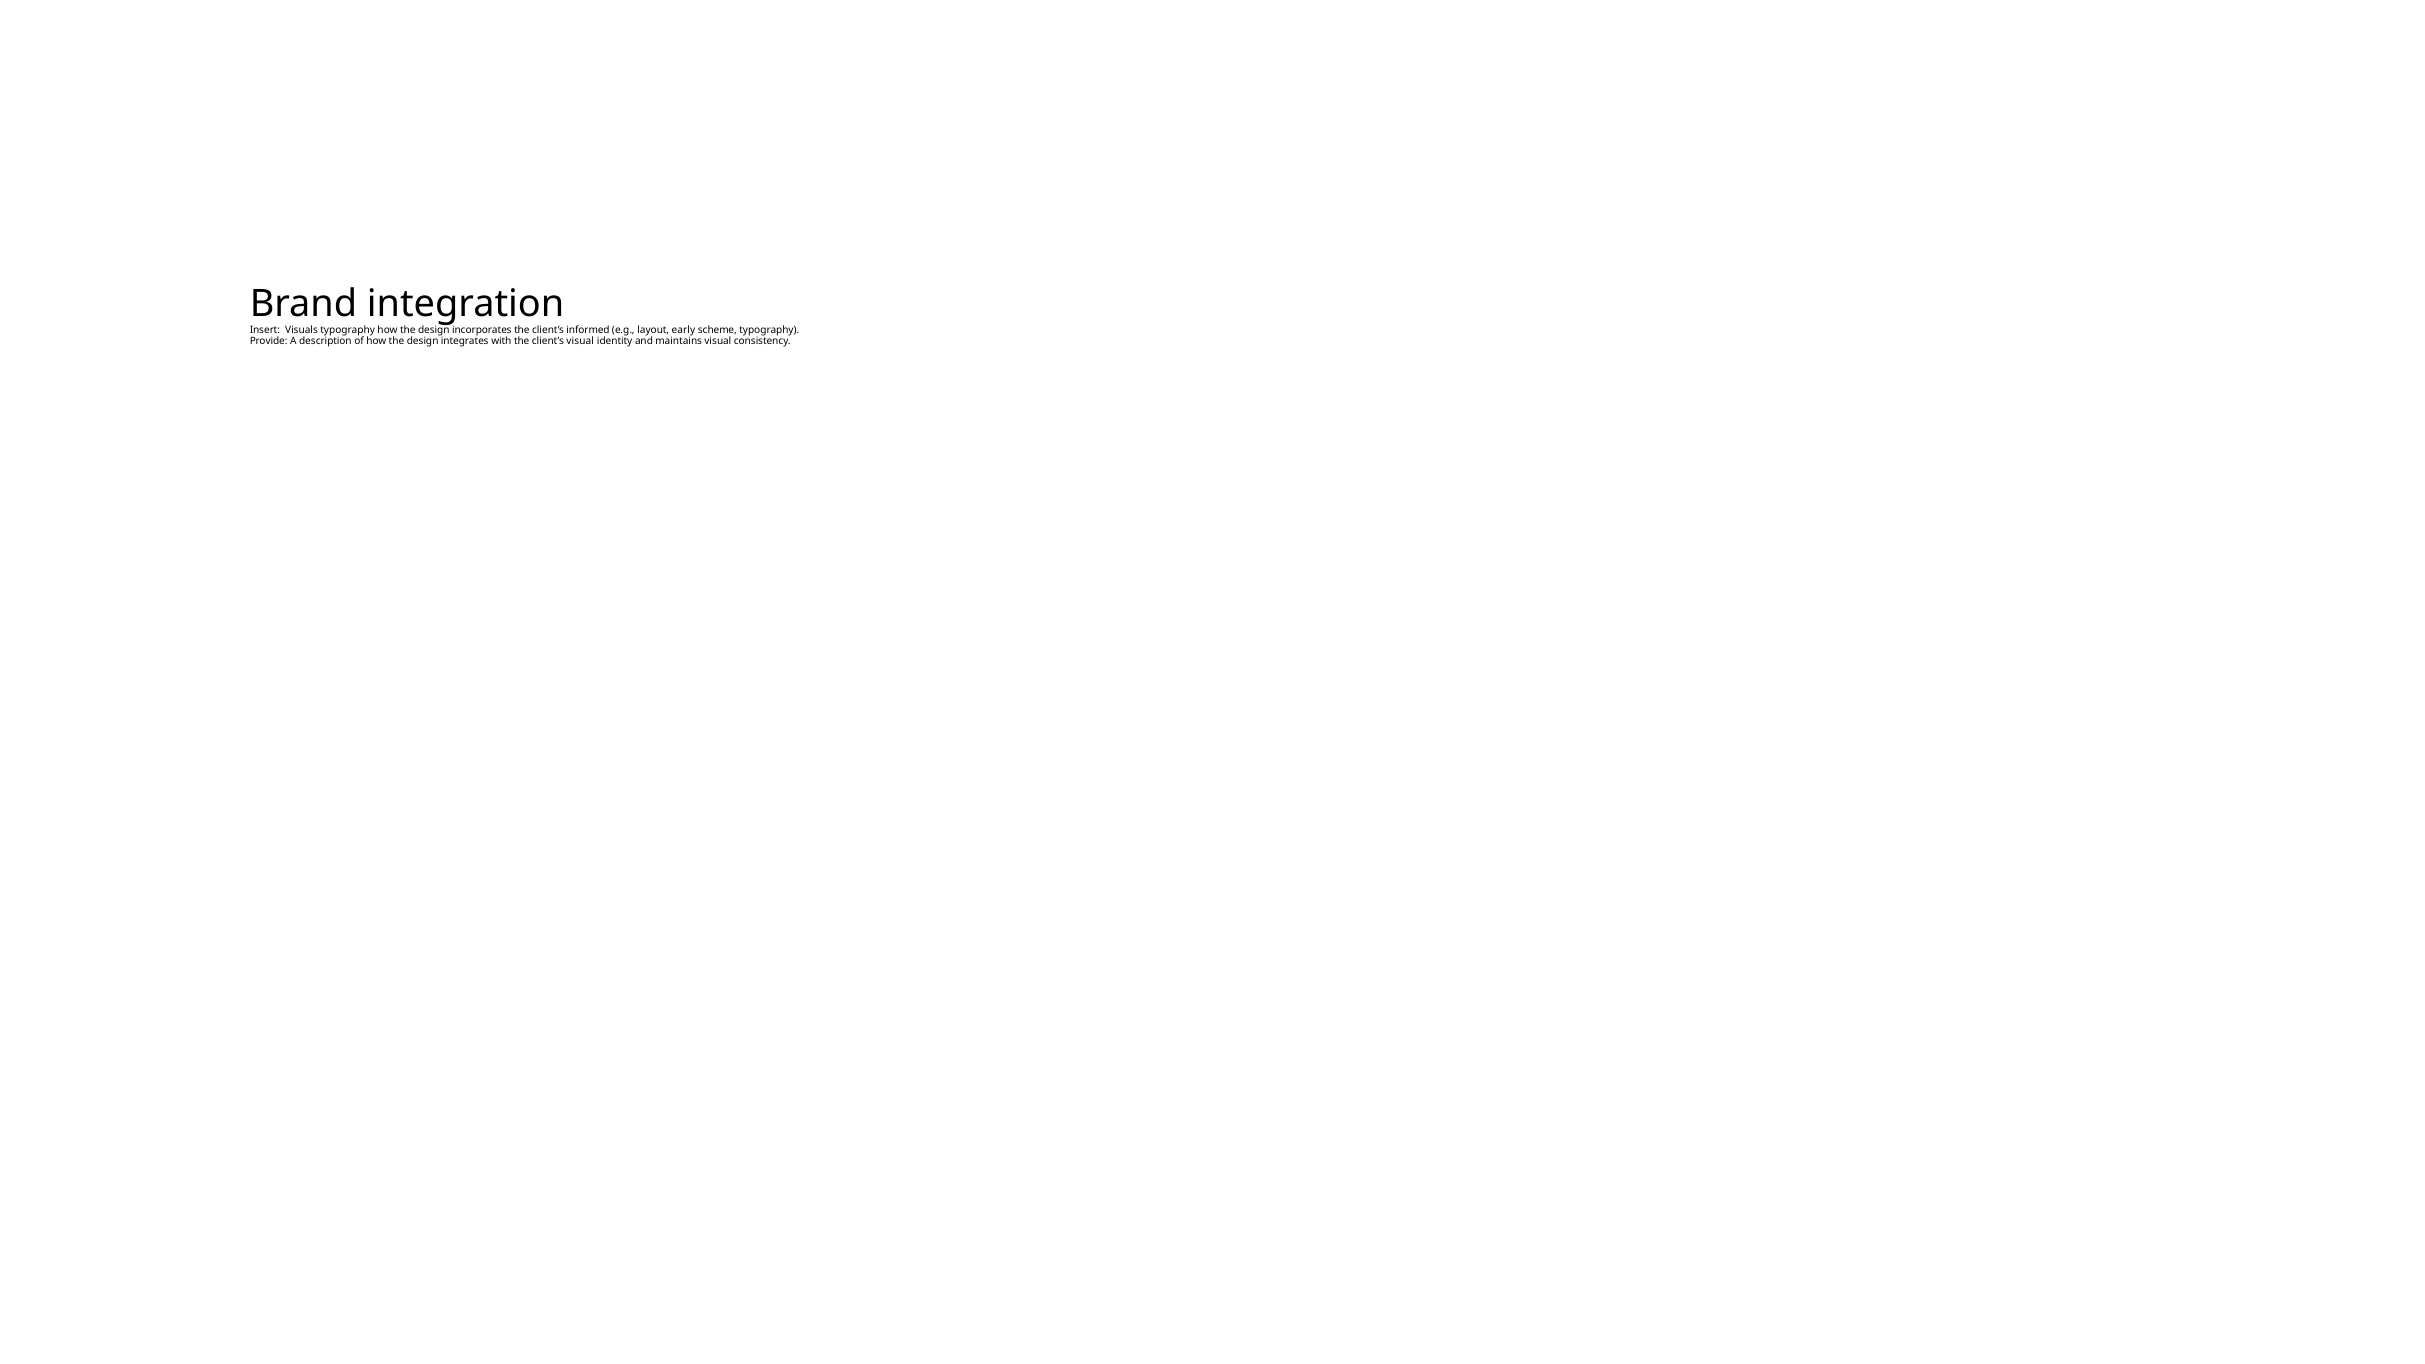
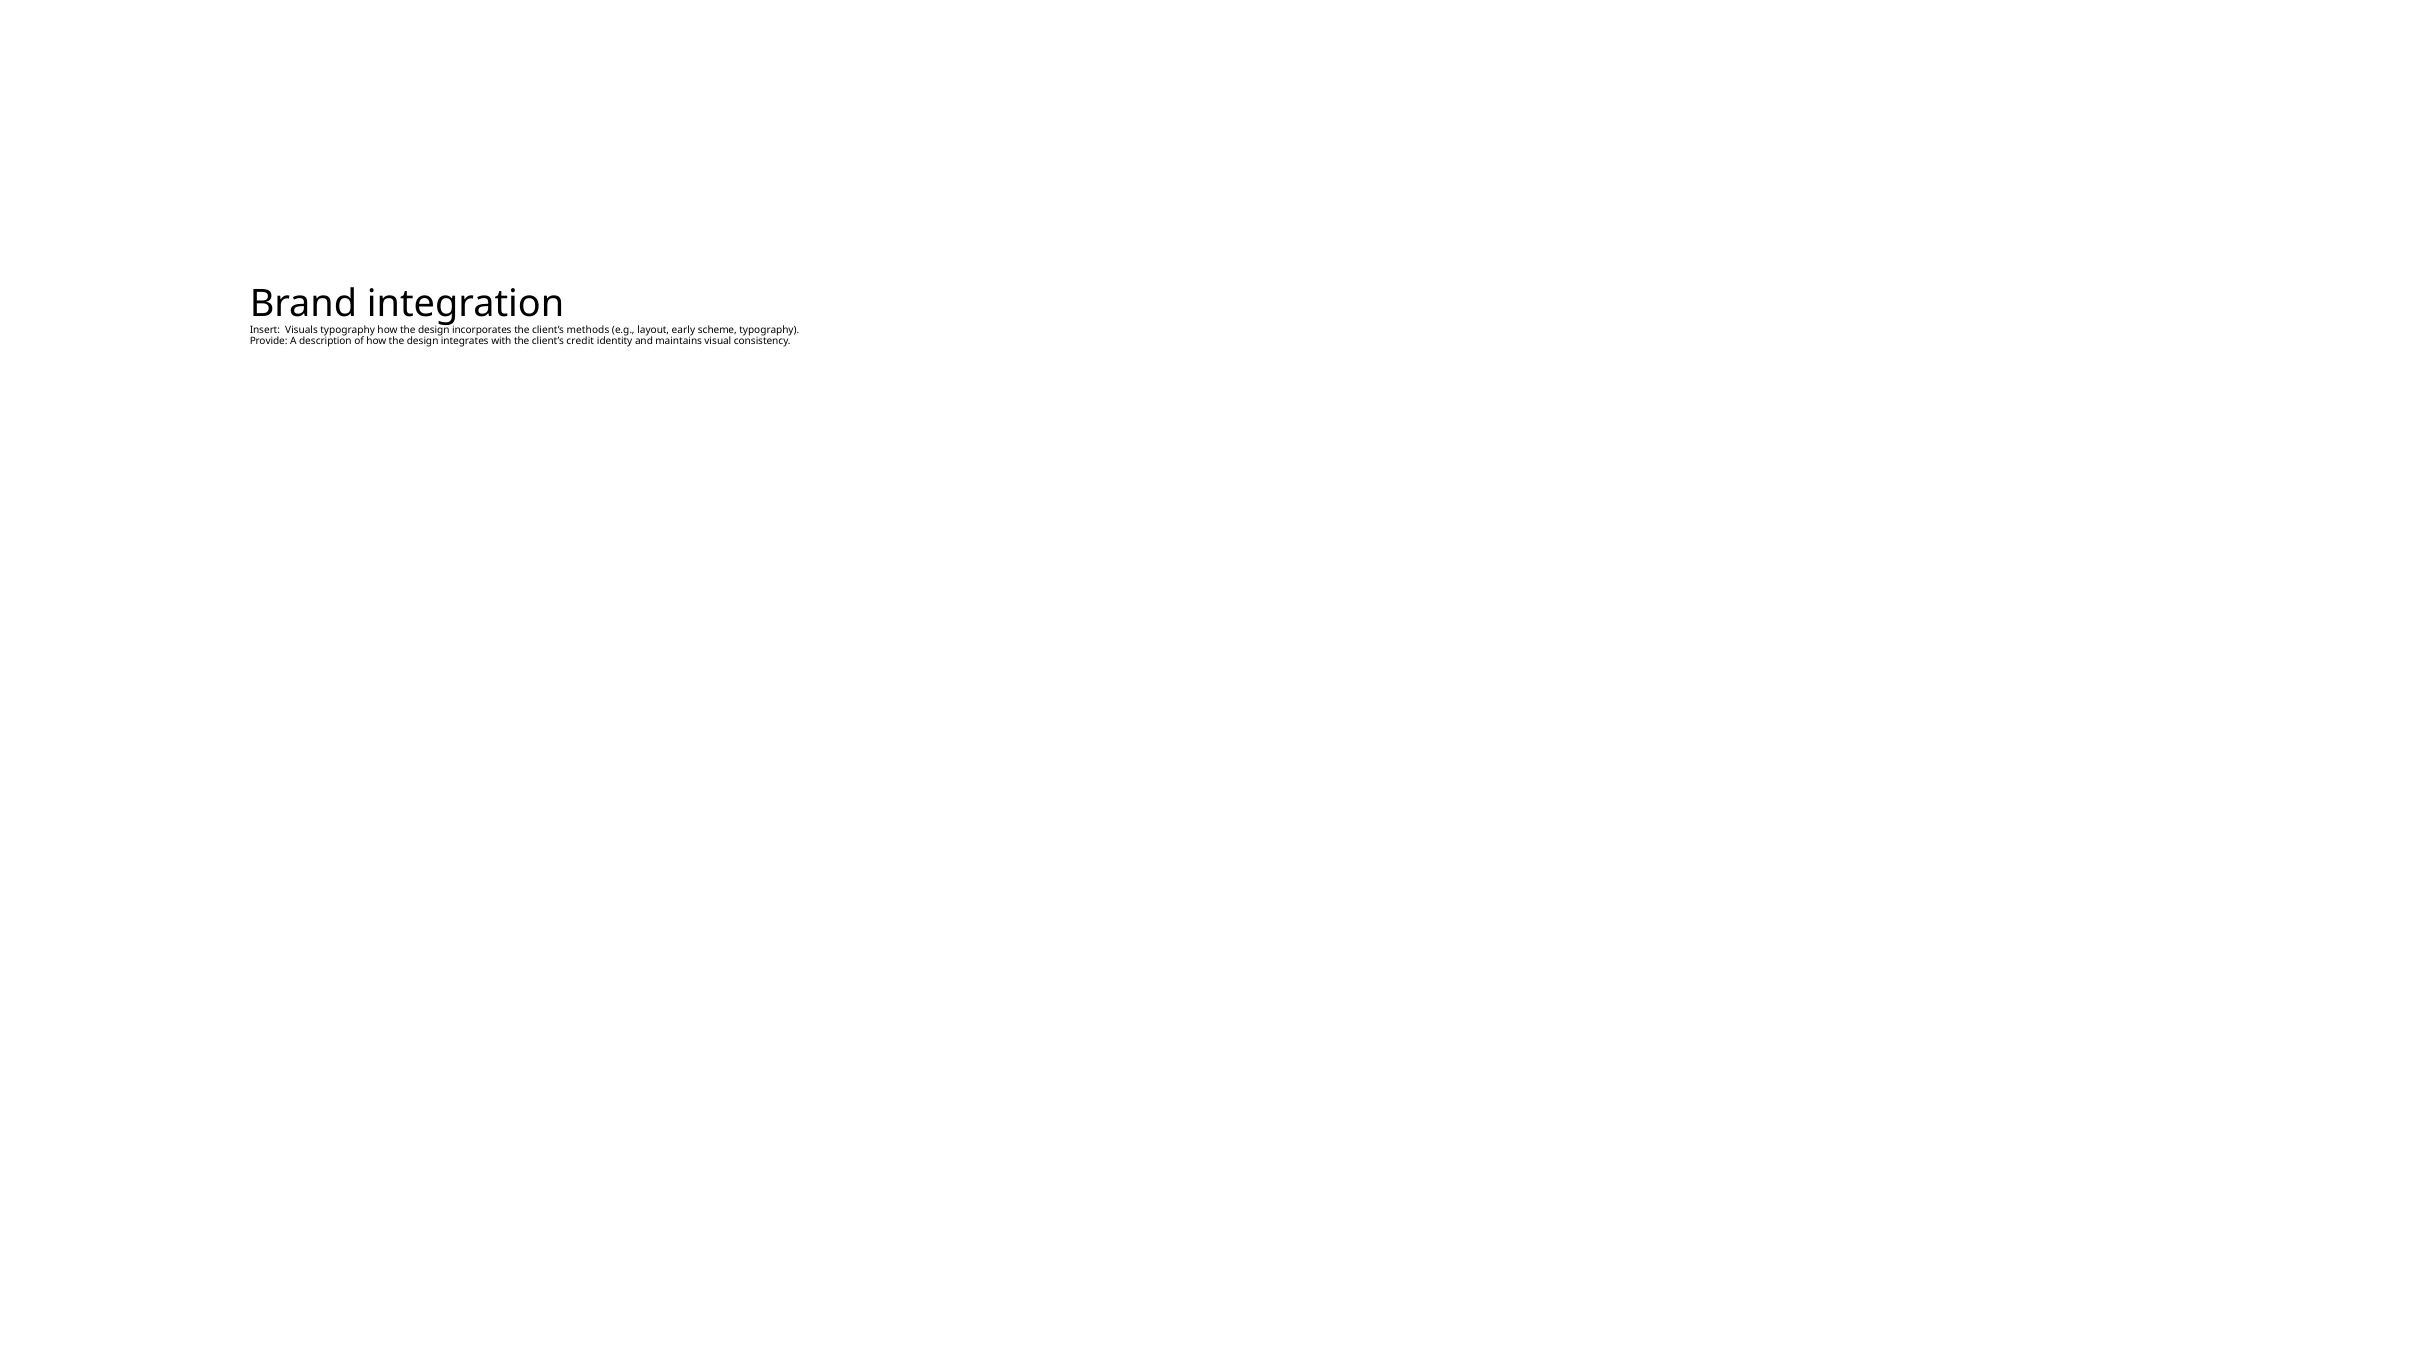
informed: informed -> methods
client’s visual: visual -> credit
